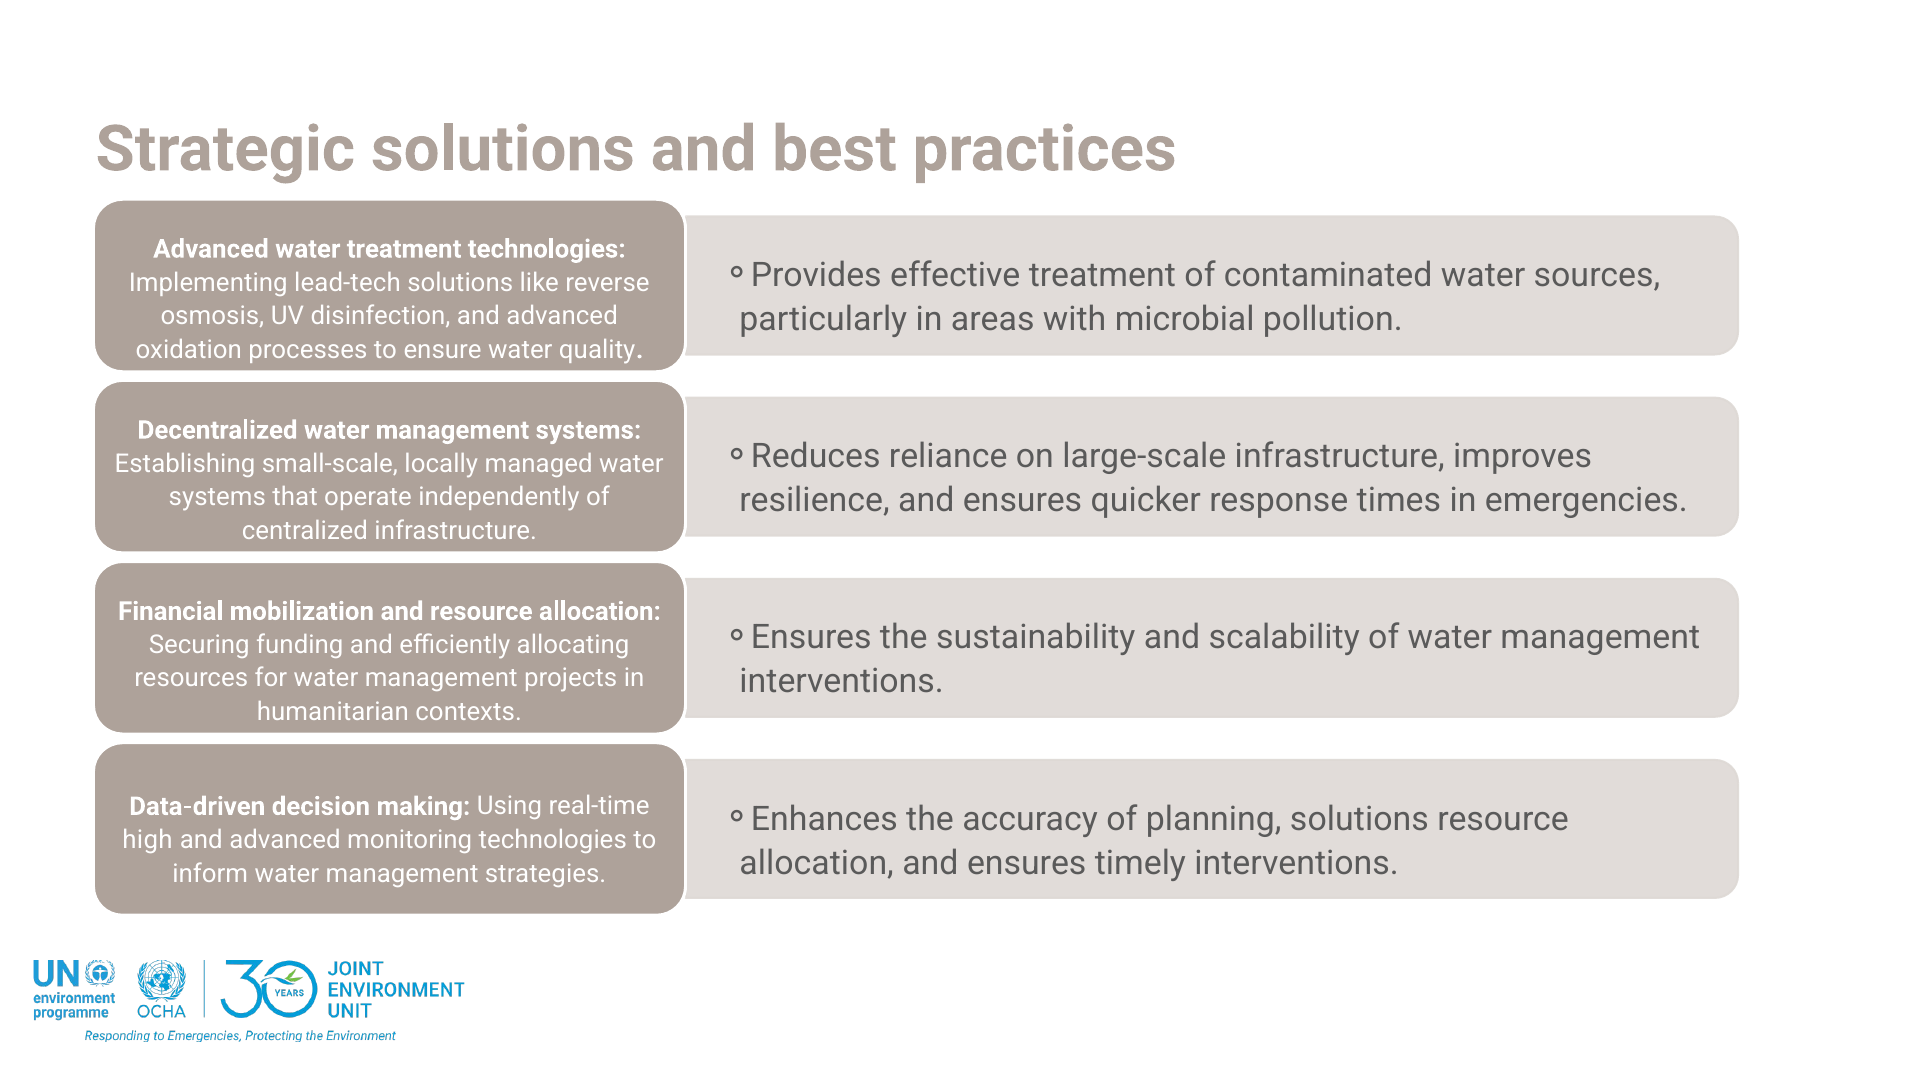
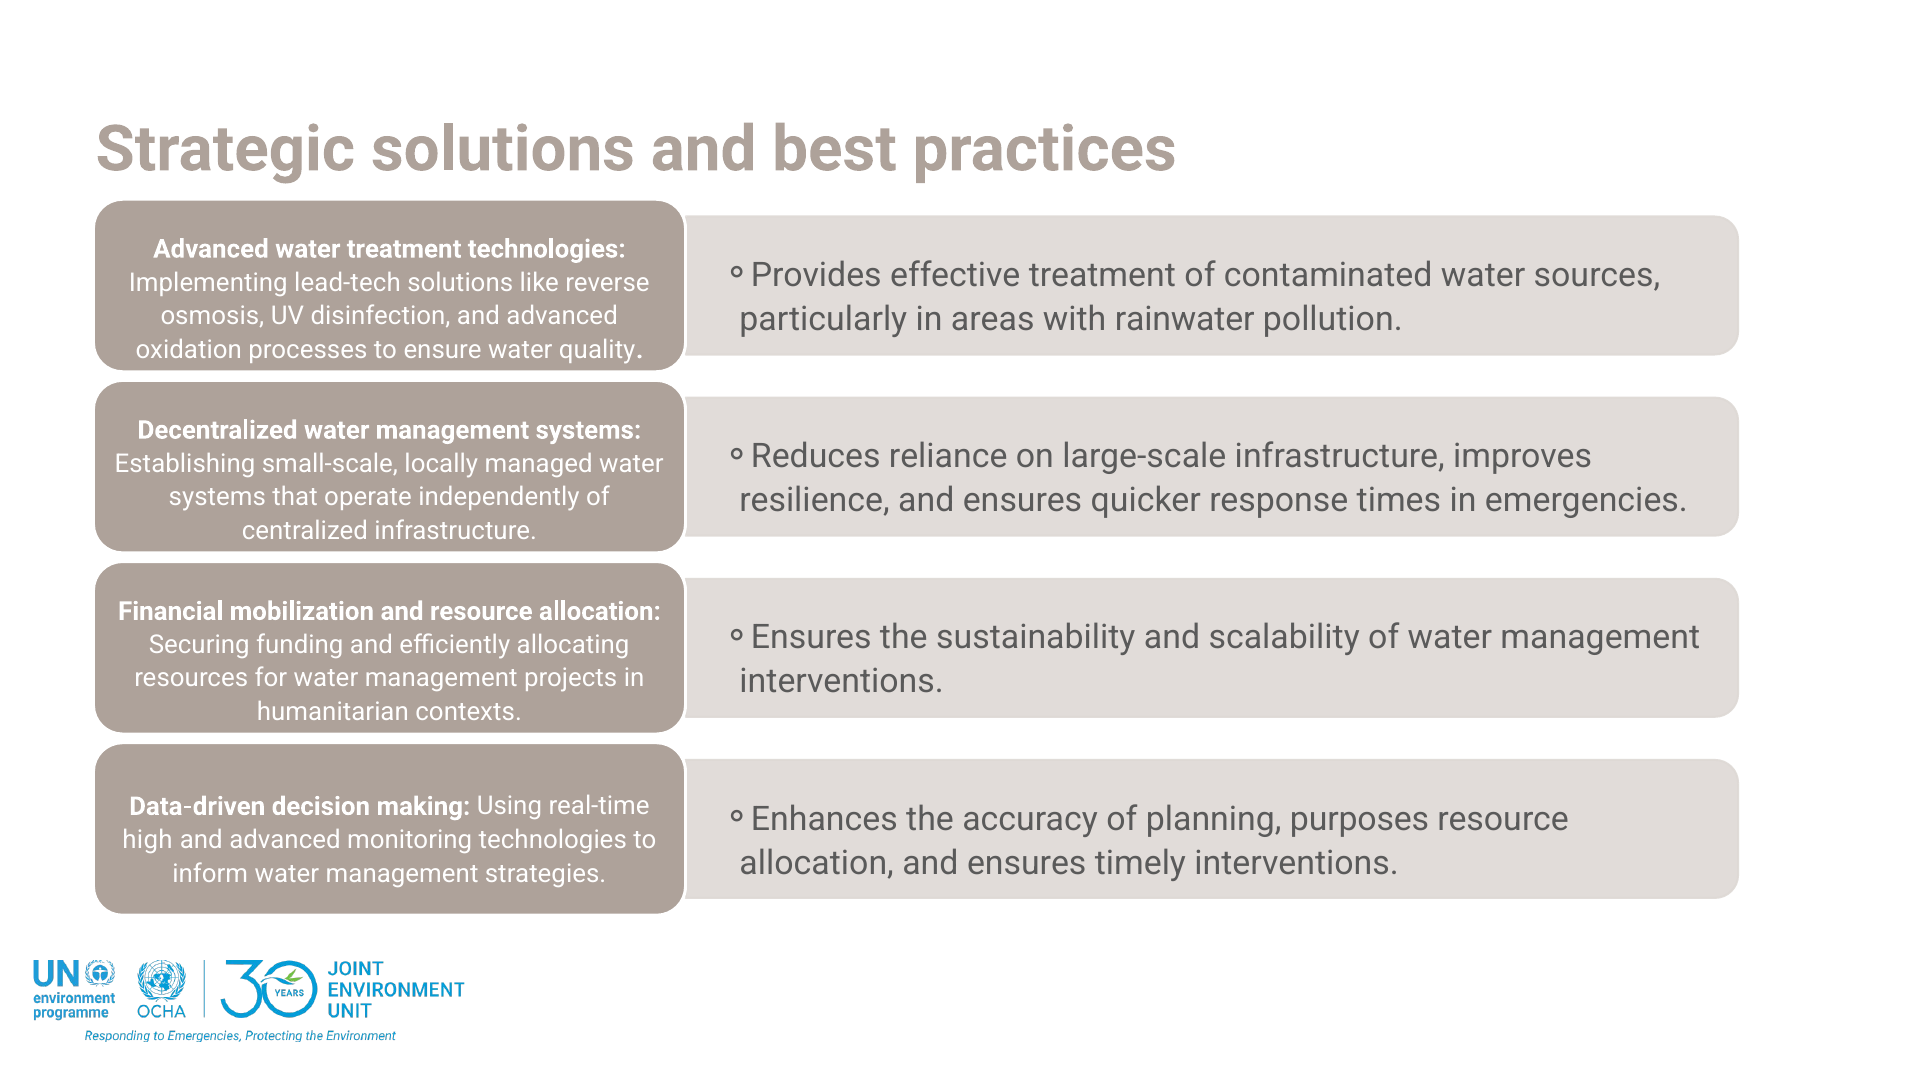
microbial: microbial -> rainwater
planning solutions: solutions -> purposes
